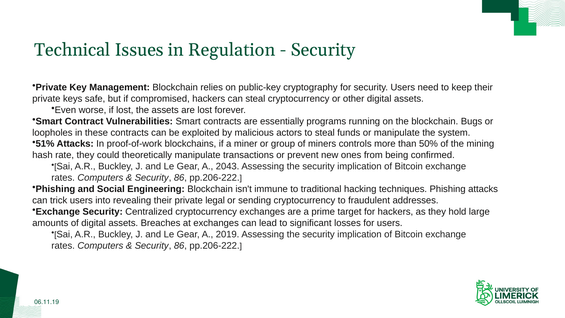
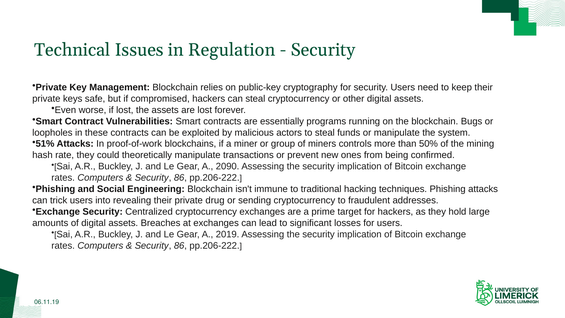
2043: 2043 -> 2090
legal: legal -> drug
